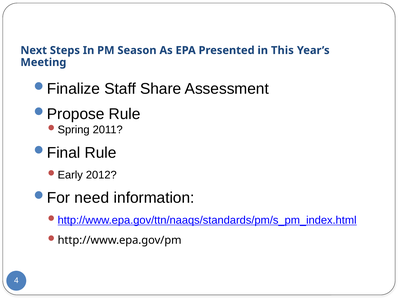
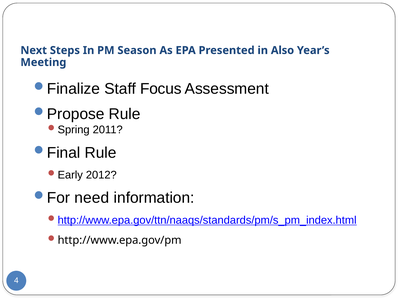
This: This -> Also
Share: Share -> Focus
